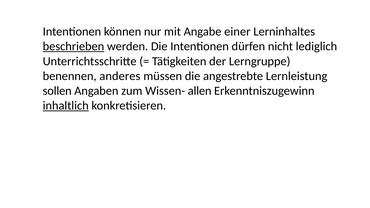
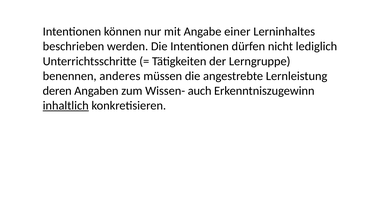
beschrieben underline: present -> none
sollen: sollen -> deren
allen: allen -> auch
